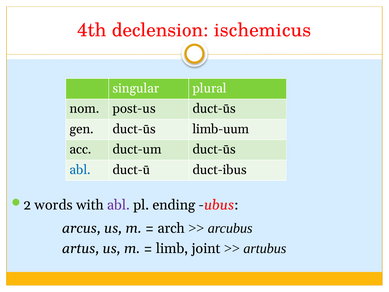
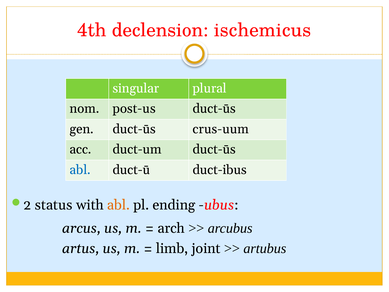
limb-uum: limb-uum -> crus-uum
words: words -> status
abl at (119, 205) colour: purple -> orange
